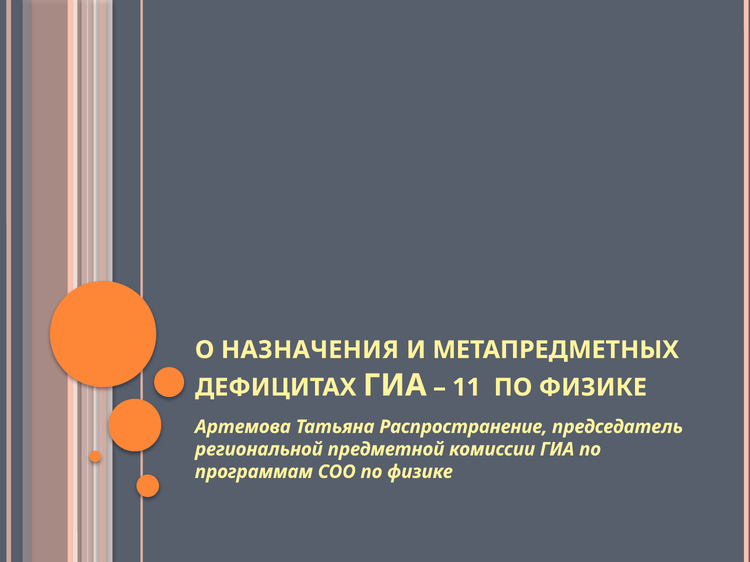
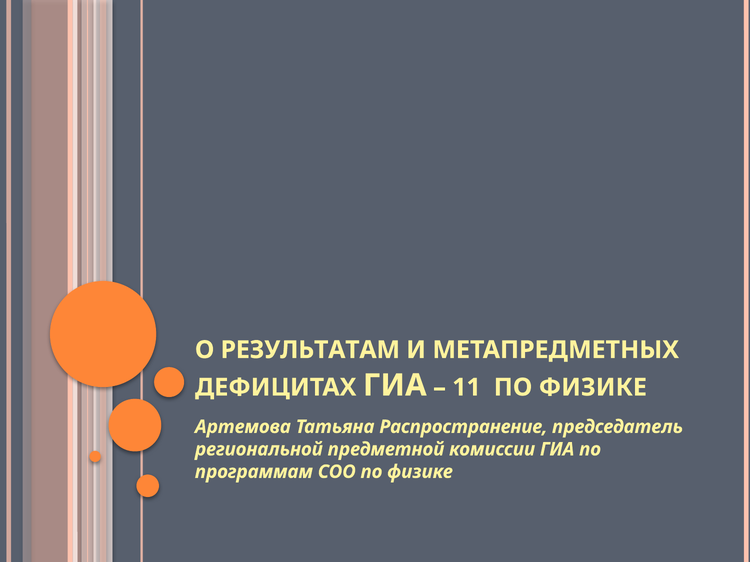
НАЗНАЧЕНИЯ: НАЗНАЧЕНИЯ -> РЕЗУЛЬТАТАМ
